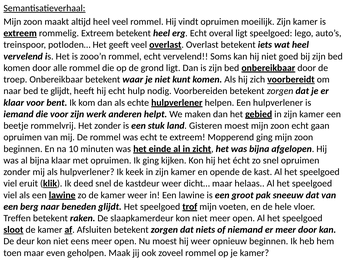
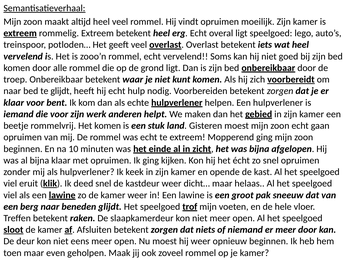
Het zonder: zonder -> komen
